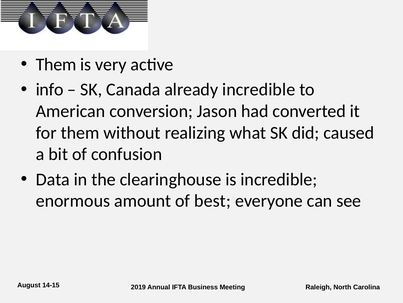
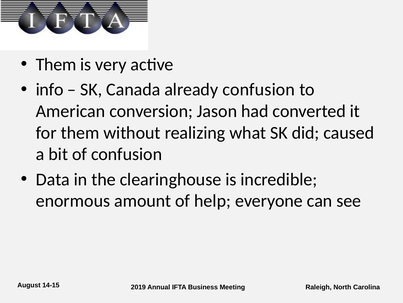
already incredible: incredible -> confusion
best: best -> help
